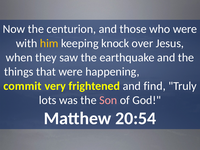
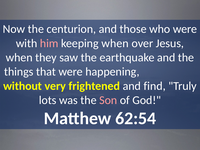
him colour: yellow -> pink
keeping knock: knock -> when
commit: commit -> without
20:54: 20:54 -> 62:54
